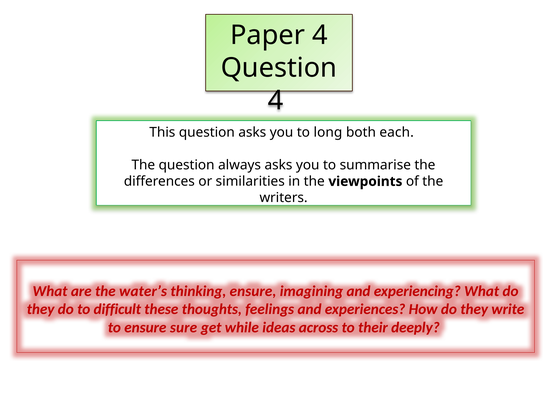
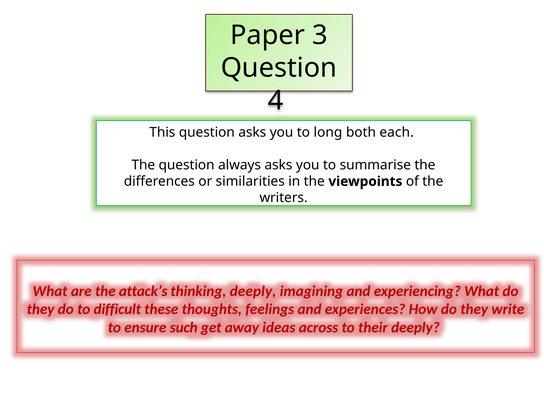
Paper 4: 4 -> 3
water’s: water’s -> attack’s
thinking ensure: ensure -> deeply
sure: sure -> such
while: while -> away
